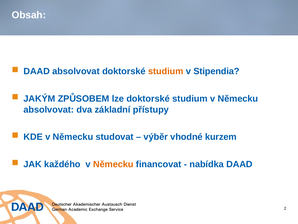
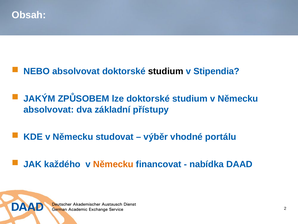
DAAD at (37, 71): DAAD -> NEBO
studium at (166, 71) colour: orange -> black
kurzem: kurzem -> portálu
